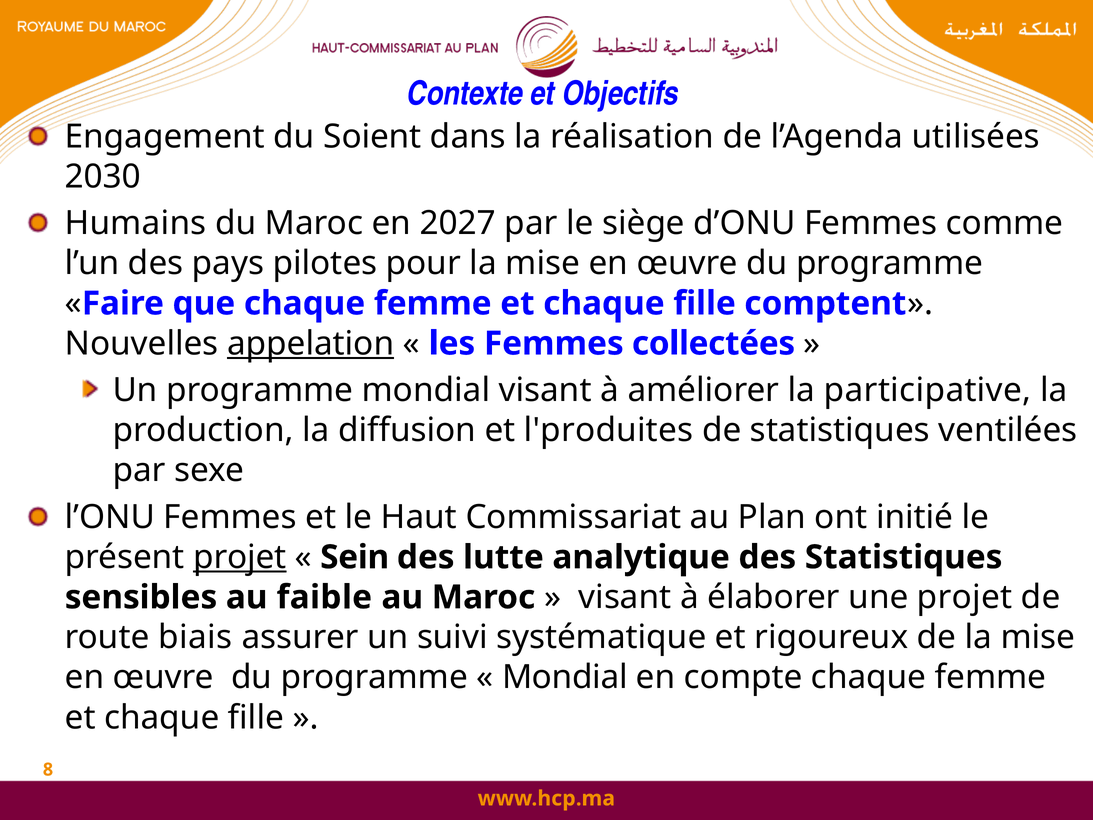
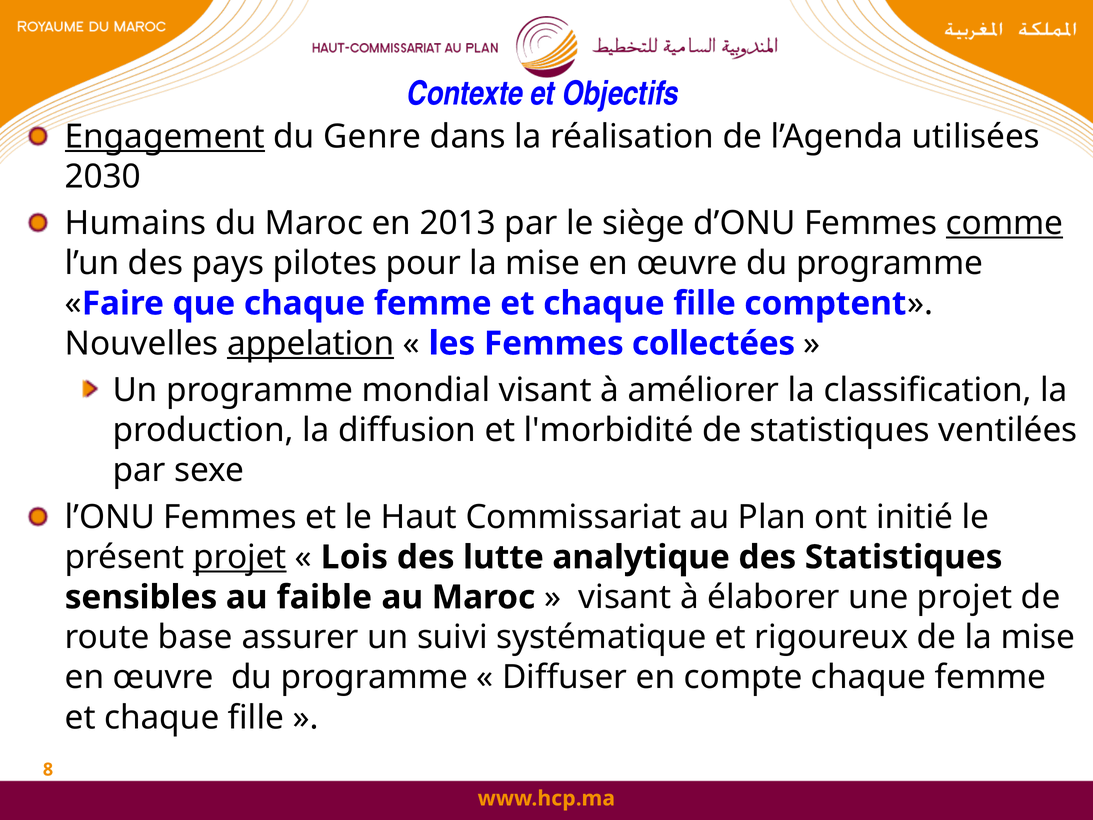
Engagement underline: none -> present
Soient: Soient -> Genre
2027: 2027 -> 2013
comme underline: none -> present
participative: participative -> classification
l'produites: l'produites -> l'morbidité
Sein: Sein -> Lois
biais: biais -> base
Mondial at (565, 677): Mondial -> Diffuser
